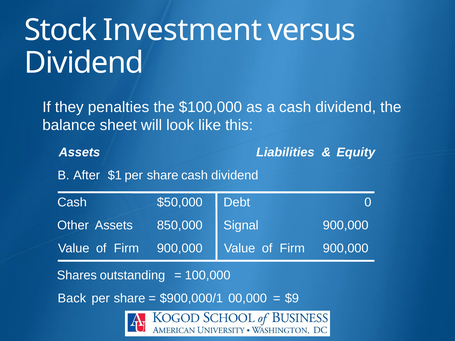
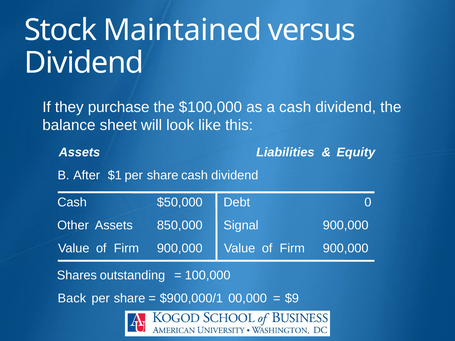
Investment: Investment -> Maintained
penalties: penalties -> purchase
